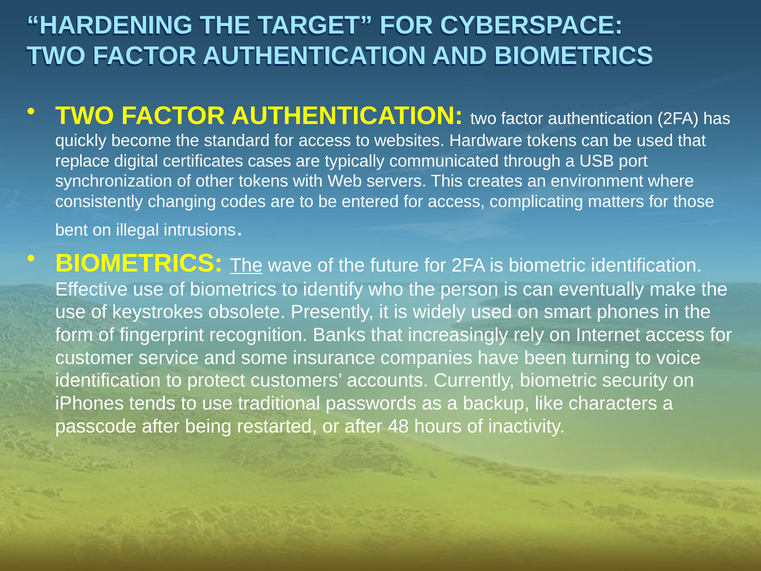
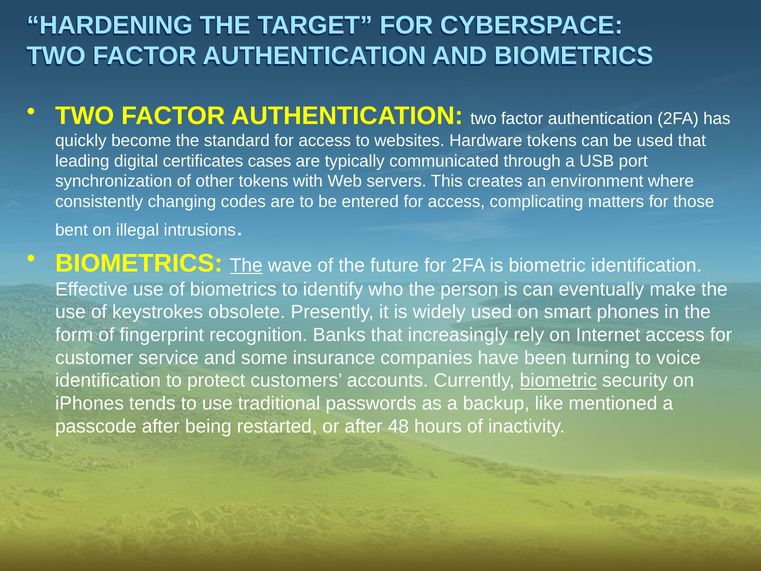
replace: replace -> leading
biometric at (558, 381) underline: none -> present
characters: characters -> mentioned
